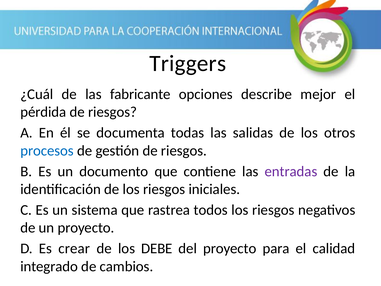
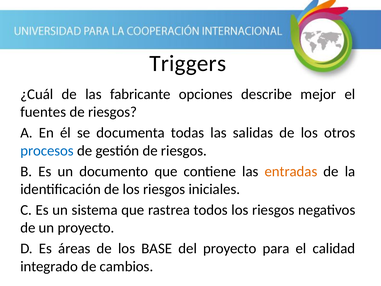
pérdida: pérdida -> fuentes
entradas colour: purple -> orange
crear: crear -> áreas
DEBE: DEBE -> BASE
